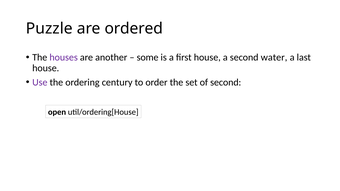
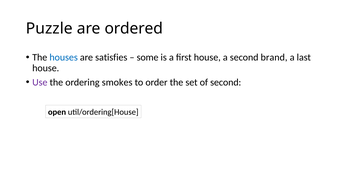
houses colour: purple -> blue
another: another -> satisfies
water: water -> brand
century: century -> smokes
